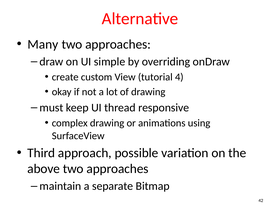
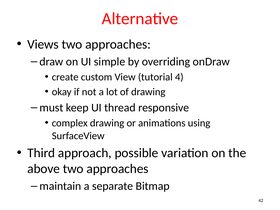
Many: Many -> Views
